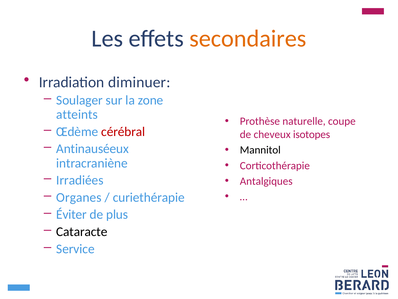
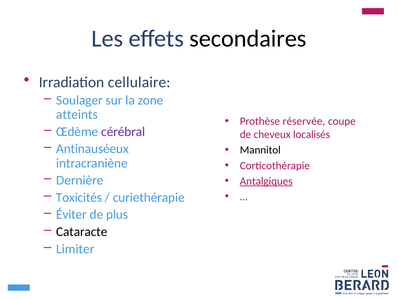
secondaires colour: orange -> black
diminuer: diminuer -> cellulaire
naturelle: naturelle -> réservée
cérébral colour: red -> purple
isotopes: isotopes -> localisés
Irradiées: Irradiées -> Dernière
Antalgiques underline: none -> present
Organes: Organes -> Toxicités
Service: Service -> Limiter
